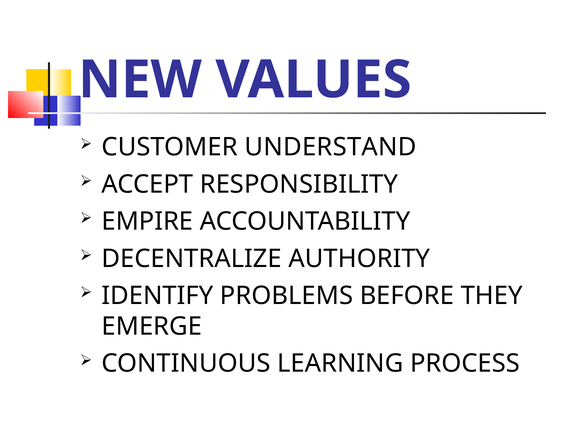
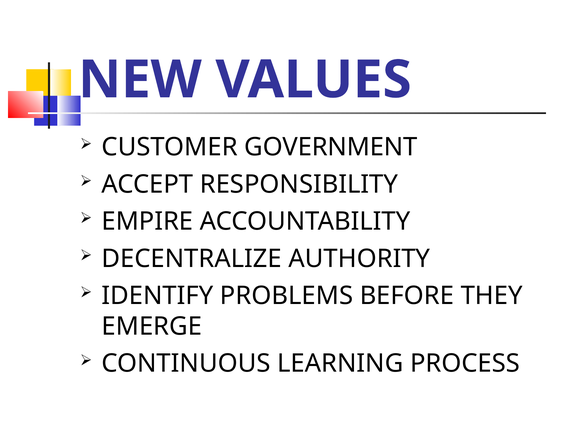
UNDERSTAND: UNDERSTAND -> GOVERNMENT
